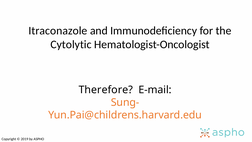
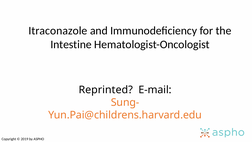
Cytolytic: Cytolytic -> Intestine
Therefore: Therefore -> Reprinted
